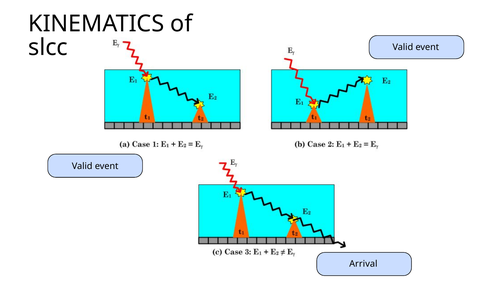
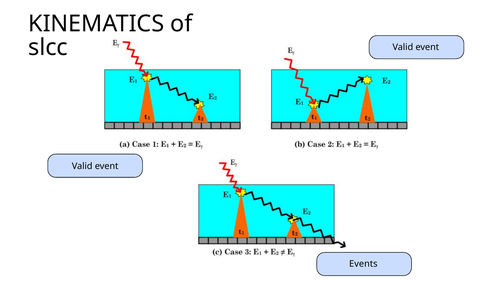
Arrival: Arrival -> Events
